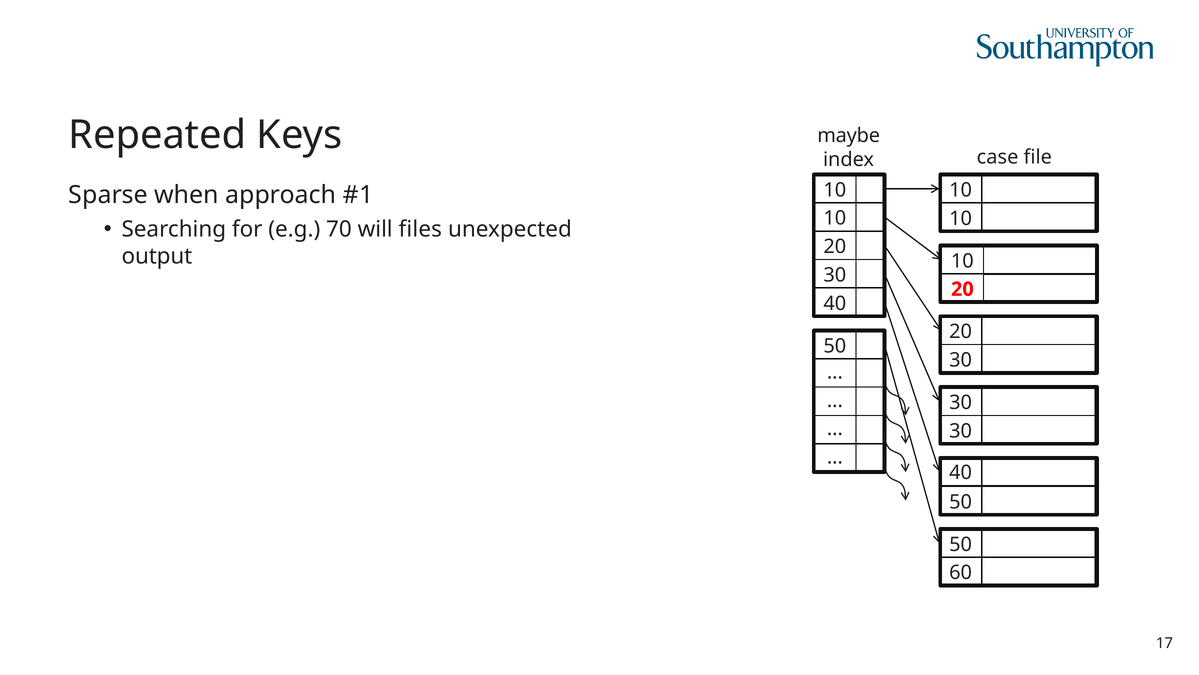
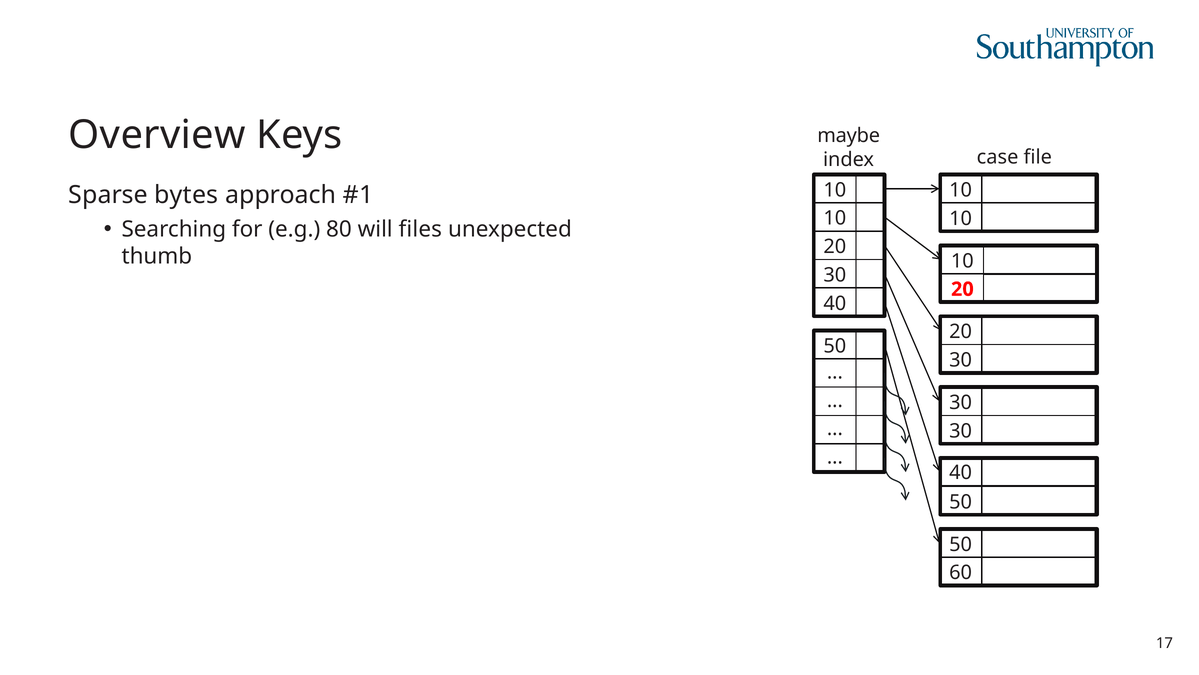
Repeated: Repeated -> Overview
when: when -> bytes
70: 70 -> 80
output: output -> thumb
